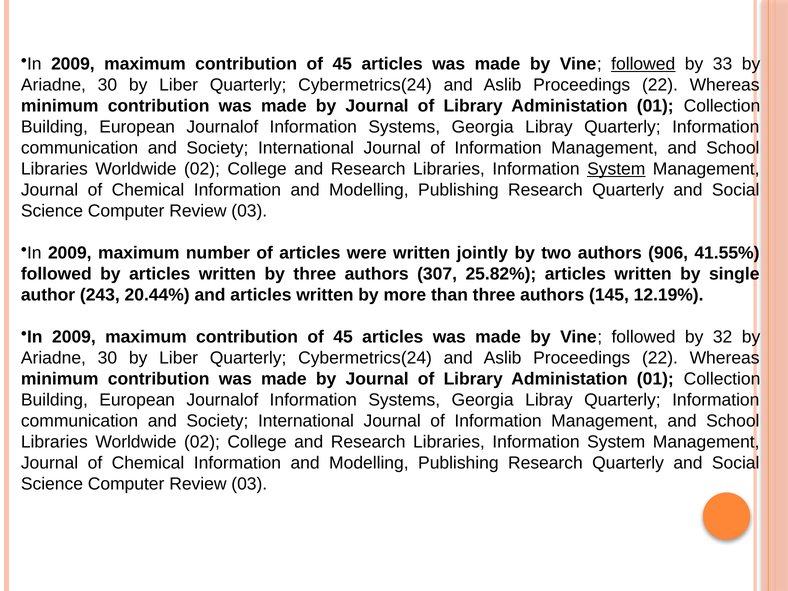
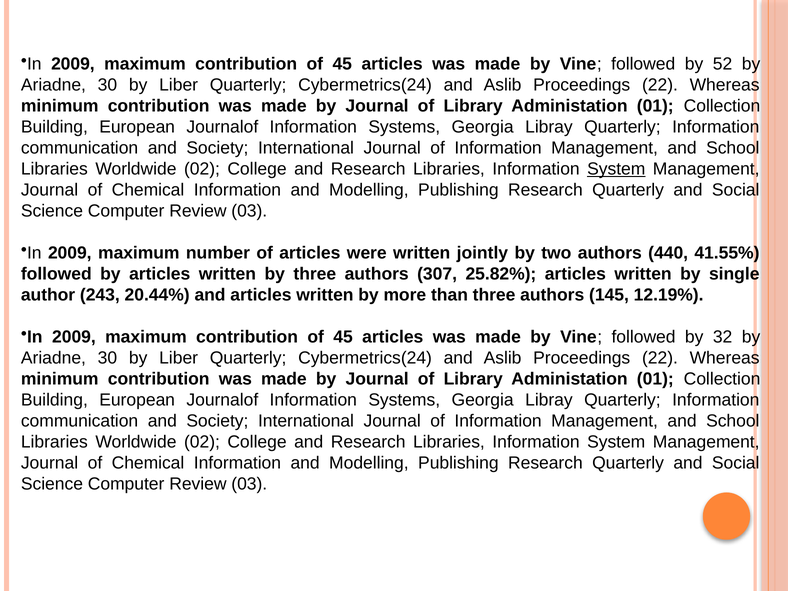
followed at (643, 64) underline: present -> none
33: 33 -> 52
906: 906 -> 440
